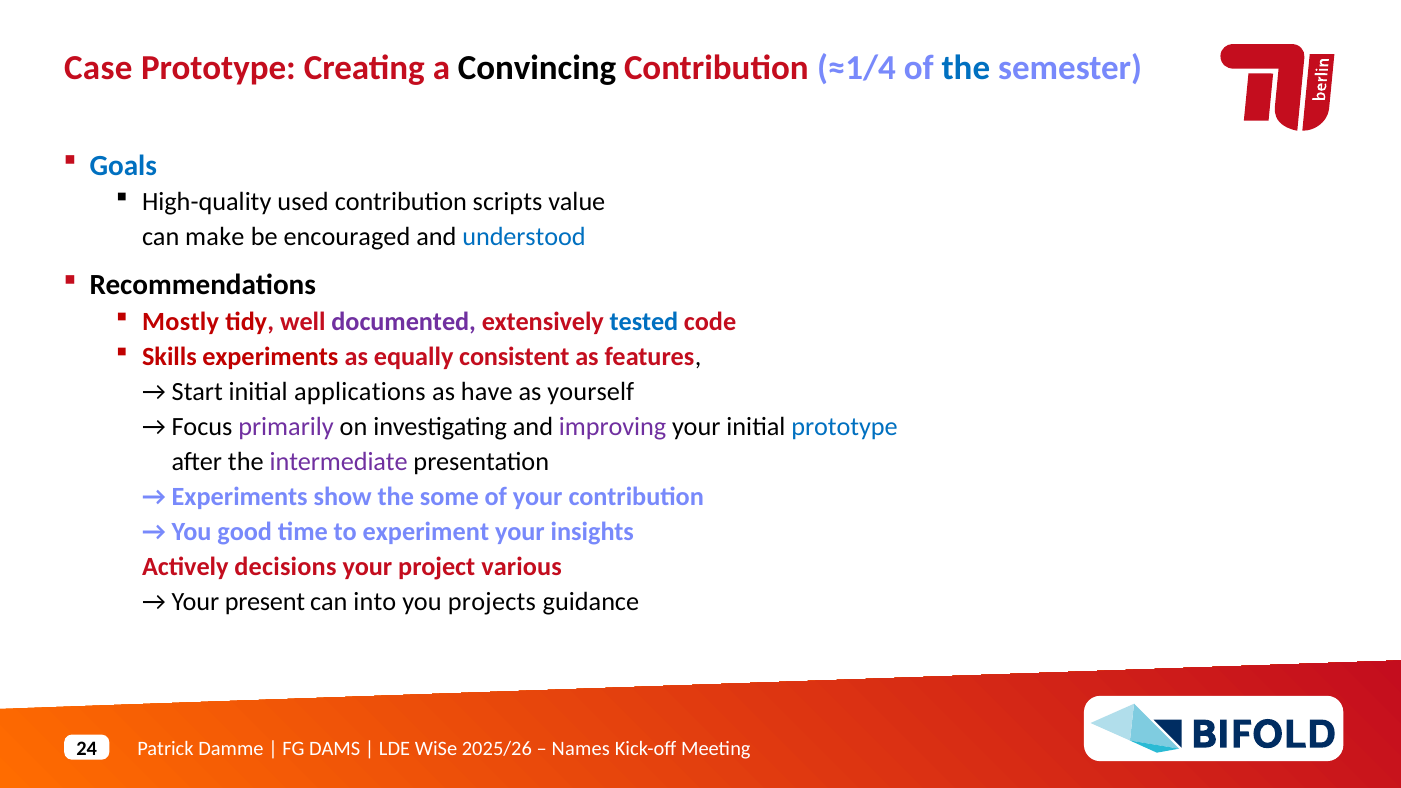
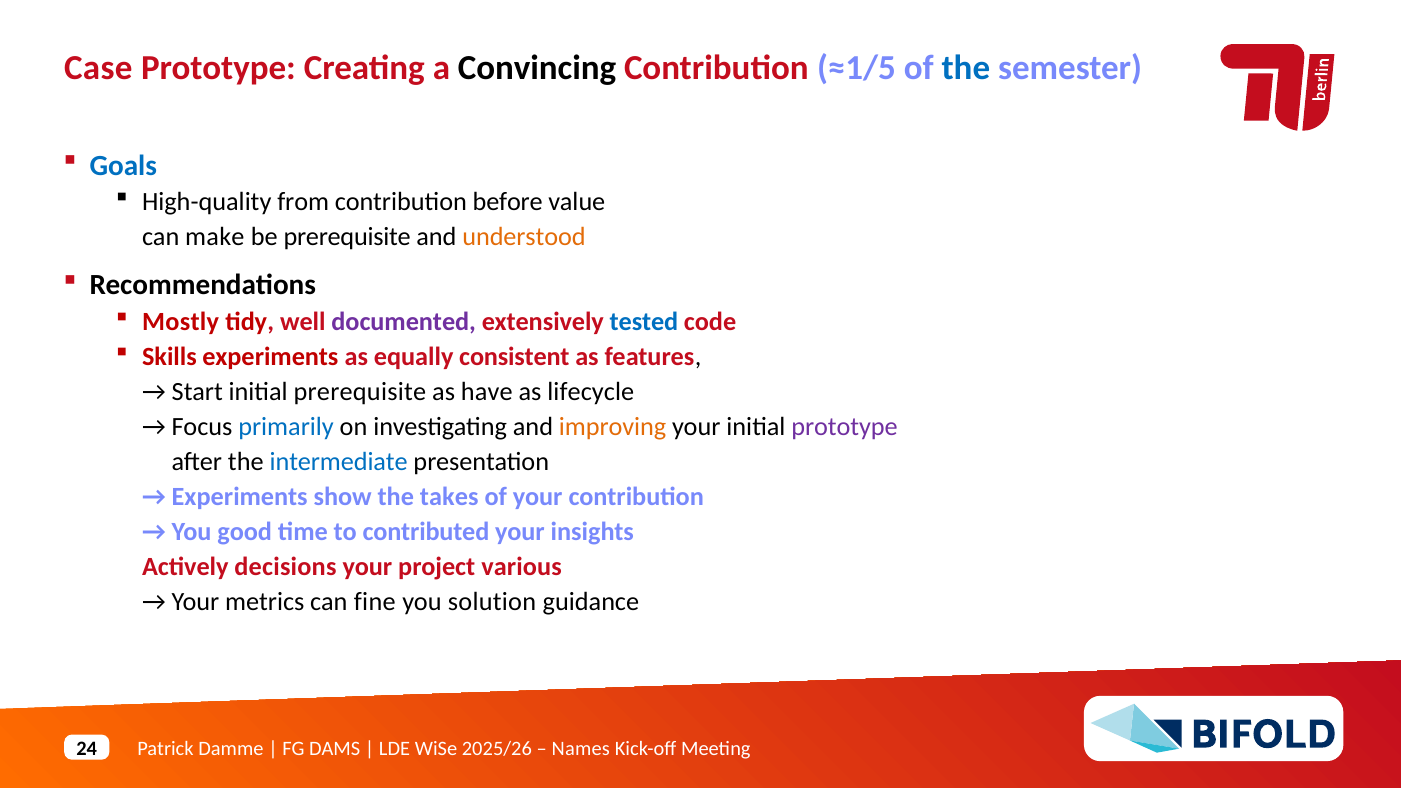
≈1/4: ≈1/4 -> ≈1/5
used: used -> from
scripts: scripts -> before
be encouraged: encouraged -> prerequisite
understood colour: blue -> orange
initial applications: applications -> prerequisite
yourself: yourself -> lifecycle
primarily colour: purple -> blue
improving colour: purple -> orange
prototype at (844, 427) colour: blue -> purple
intermediate colour: purple -> blue
some: some -> takes
experiment: experiment -> contributed
present: present -> metrics
into: into -> fine
projects: projects -> solution
